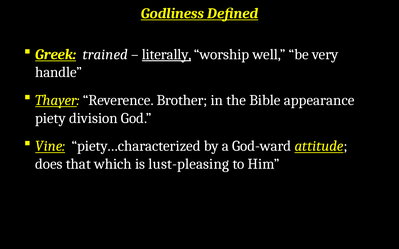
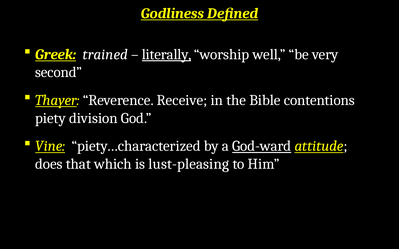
handle: handle -> second
Brother: Brother -> Receive
appearance: appearance -> contentions
God-ward underline: none -> present
